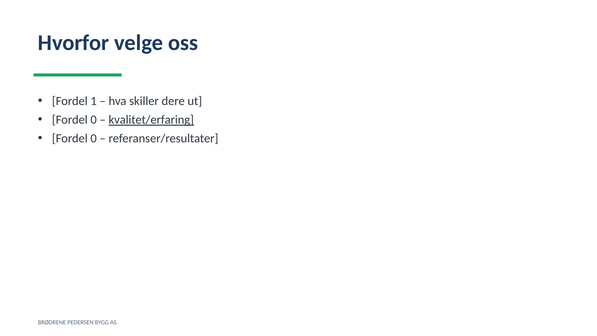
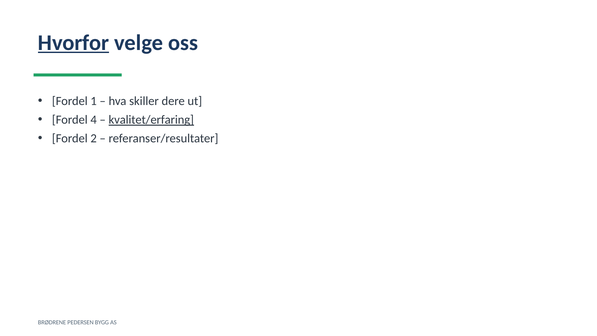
Hvorfor underline: none -> present
0 at (94, 120): 0 -> 4
0 at (94, 138): 0 -> 2
